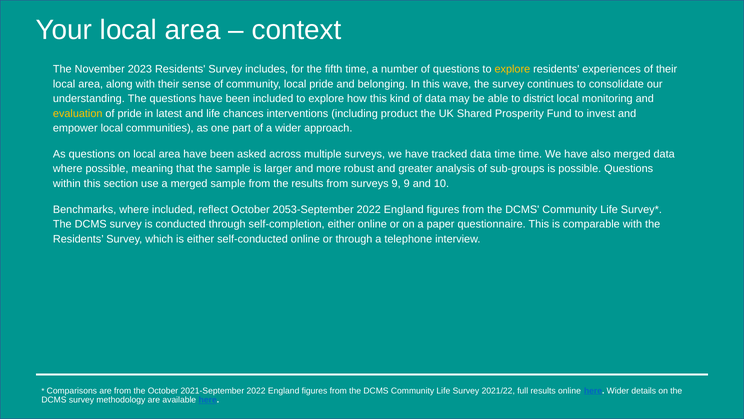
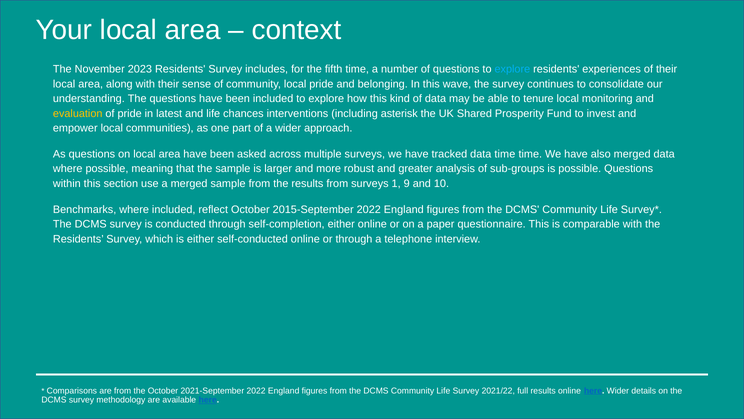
explore at (512, 69) colour: yellow -> light blue
district: district -> tenure
product: product -> asterisk
surveys 9: 9 -> 1
2053-September: 2053-September -> 2015-September
